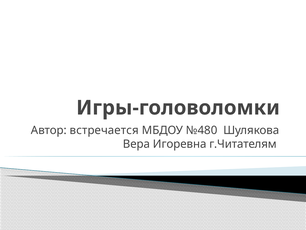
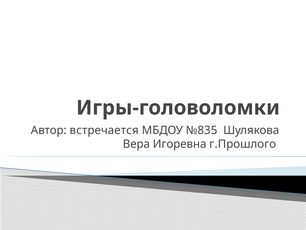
№480: №480 -> №835
г.Читателям: г.Читателям -> г.Прошлого
